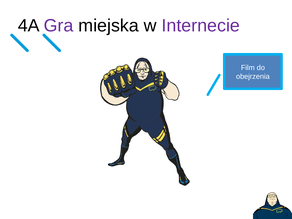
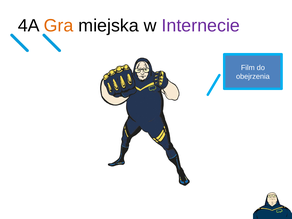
Gra colour: purple -> orange
